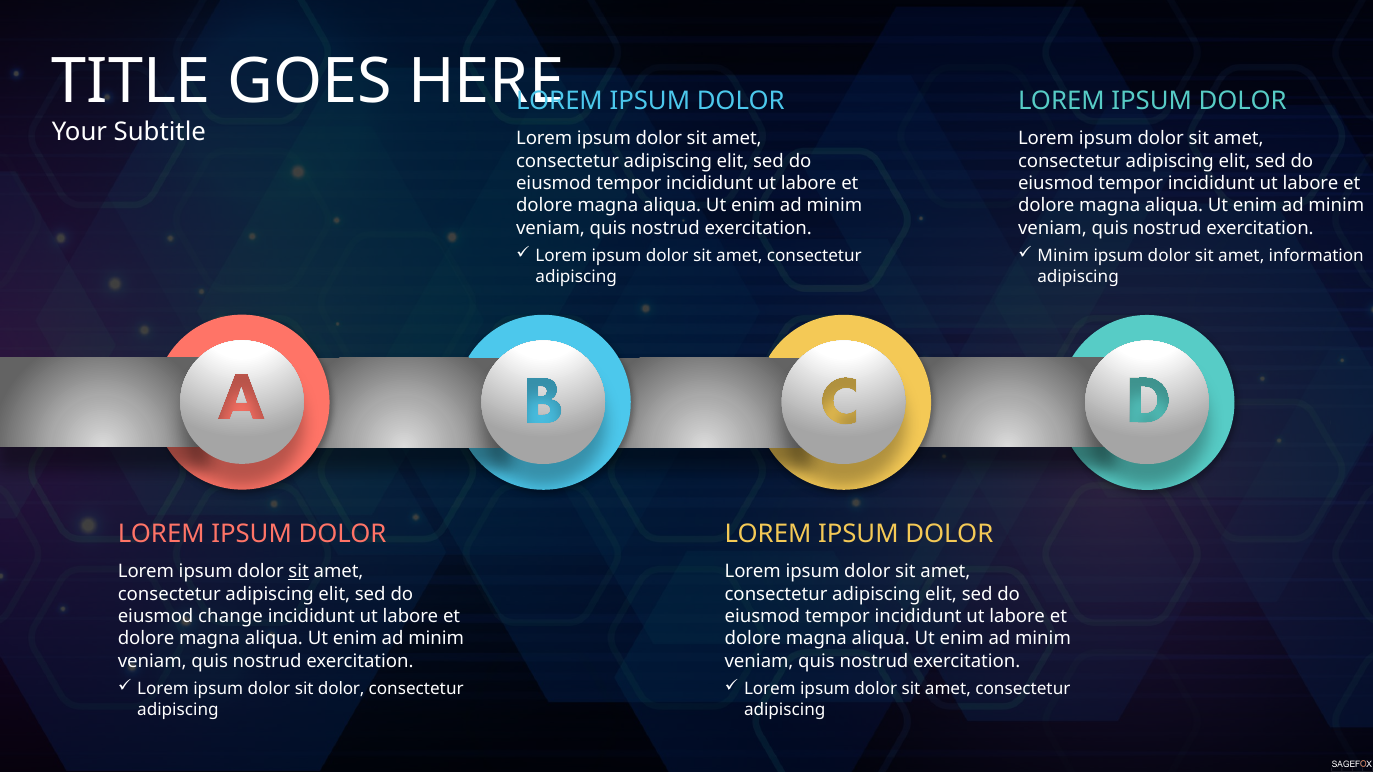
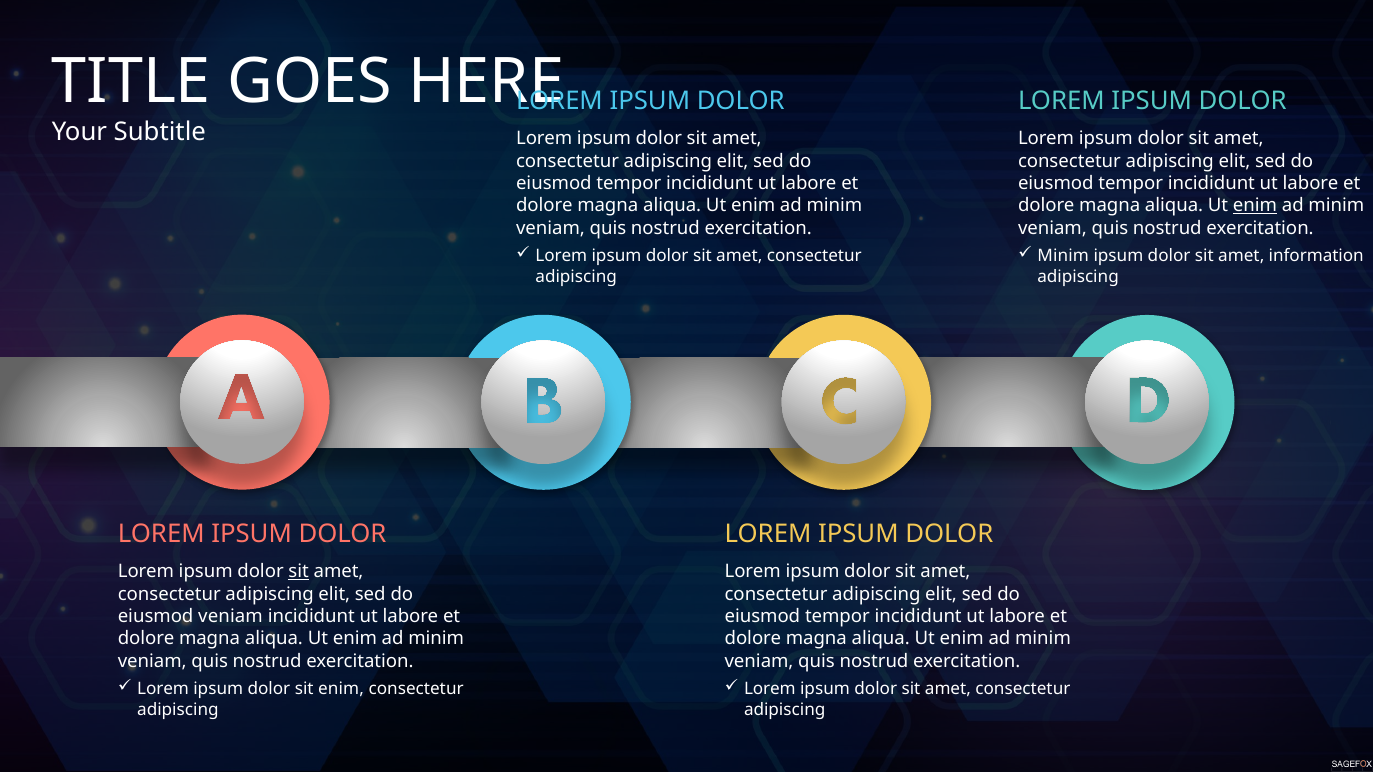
enim at (1255, 206) underline: none -> present
eiusmod change: change -> veniam
sit dolor: dolor -> enim
